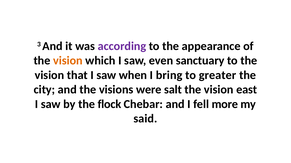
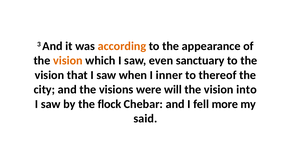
according colour: purple -> orange
bring: bring -> inner
greater: greater -> thereof
salt: salt -> will
east: east -> into
